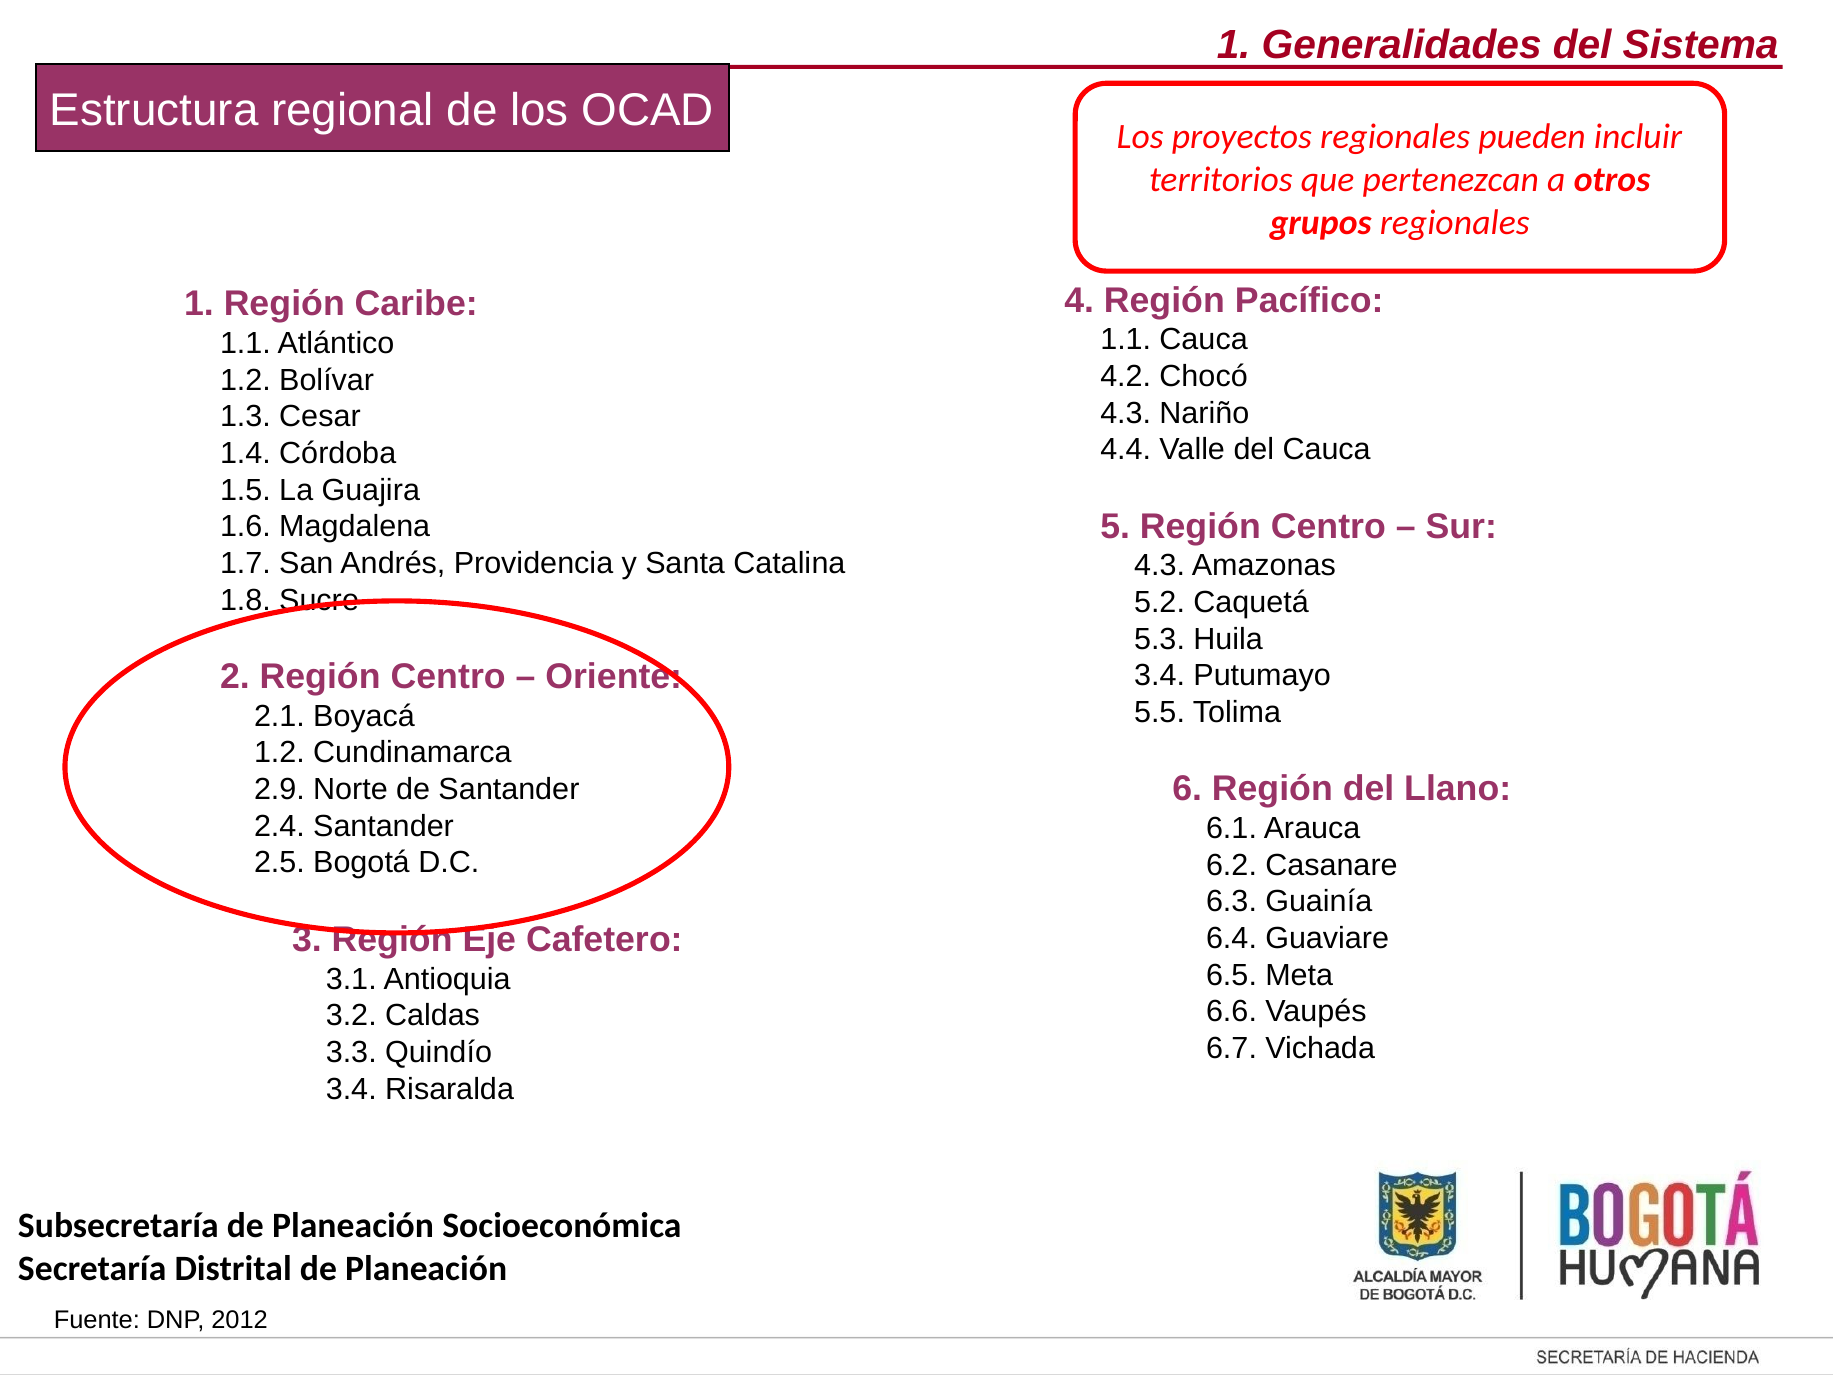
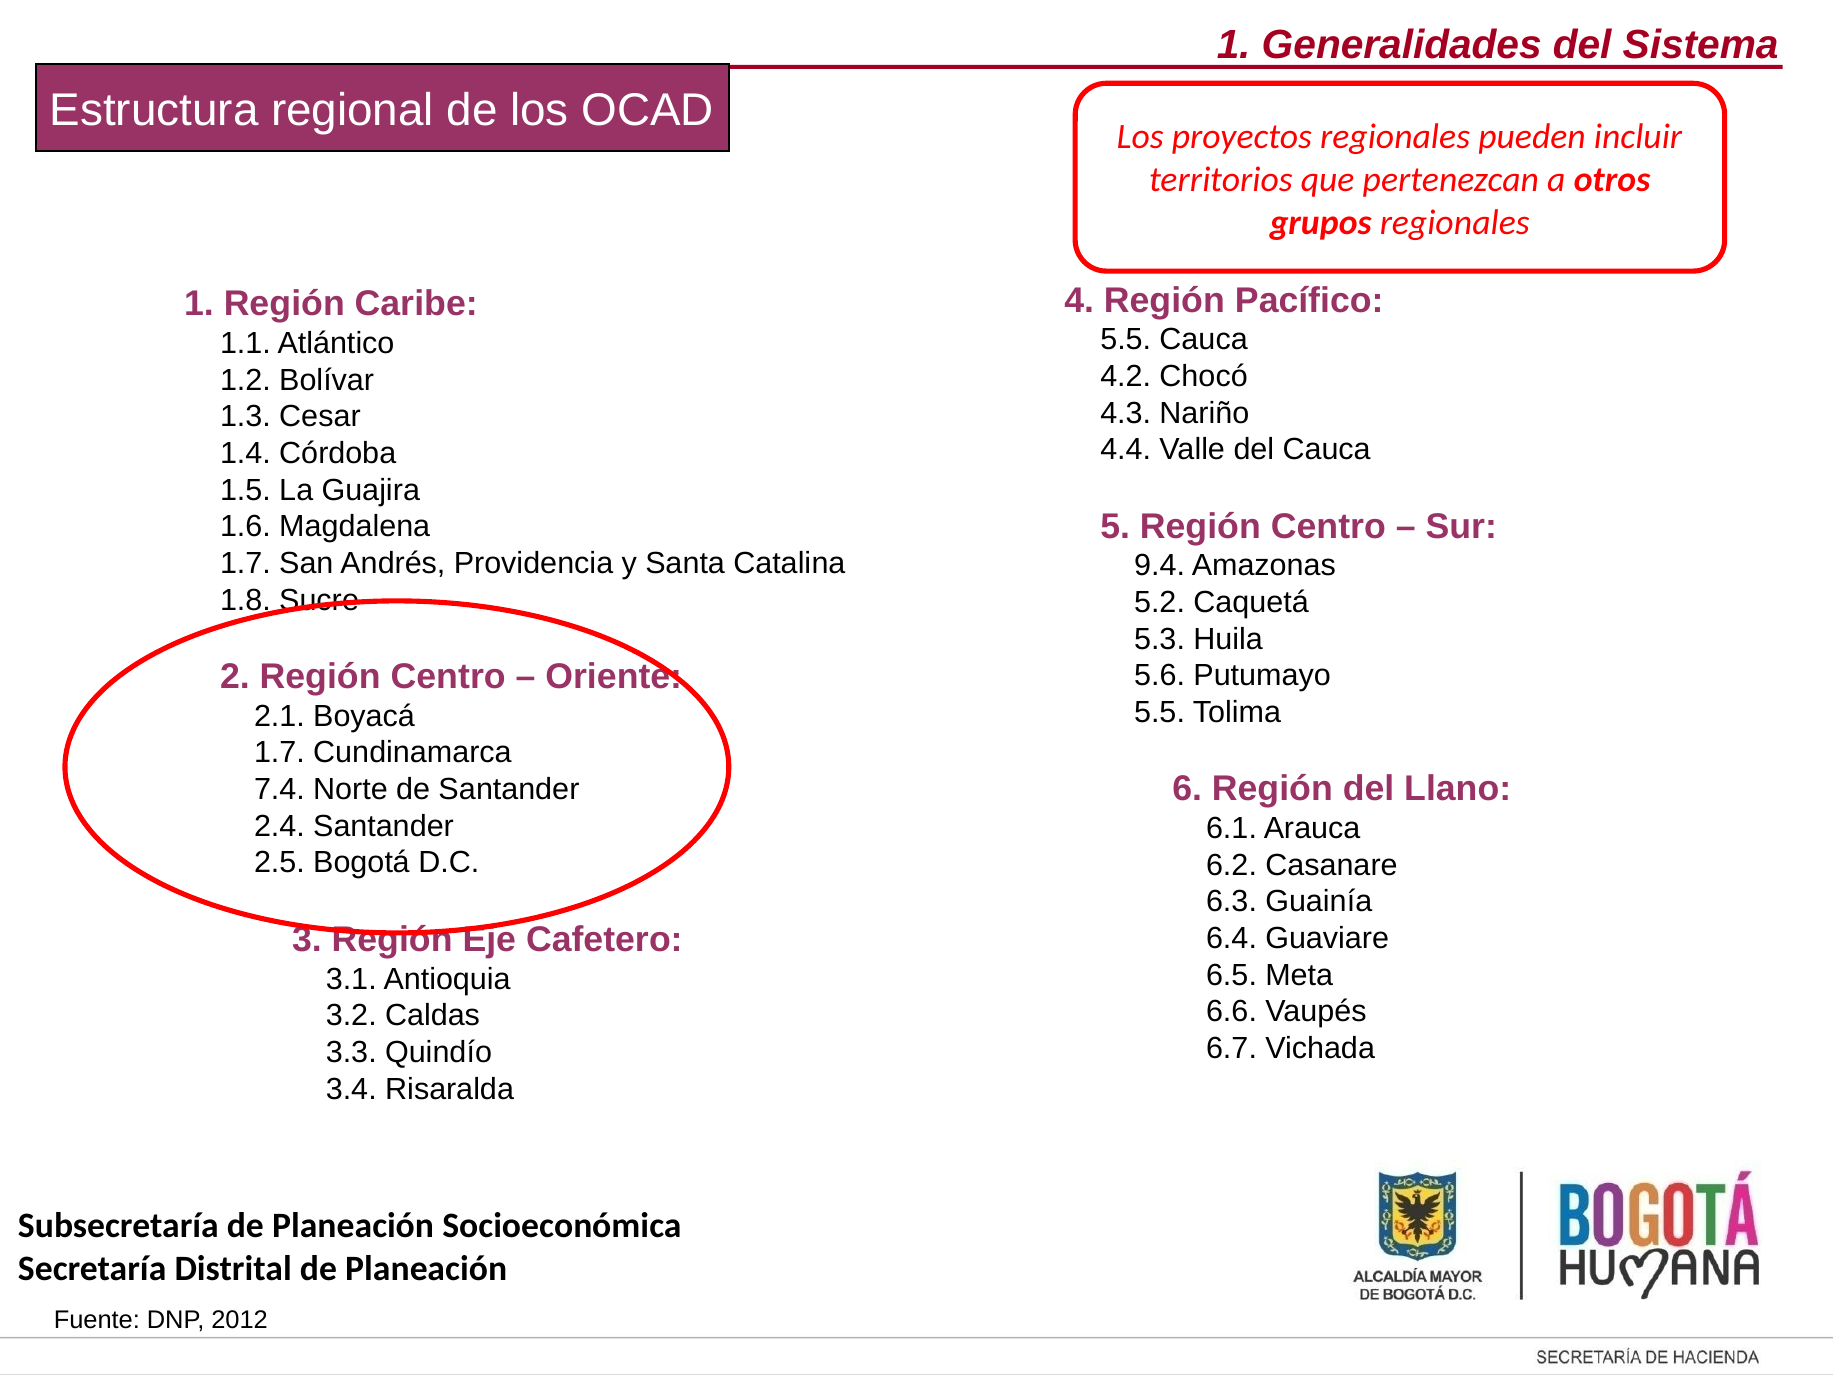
1.1 at (1126, 340): 1.1 -> 5.5
4.3 at (1160, 566): 4.3 -> 9.4
3.4 at (1160, 676): 3.4 -> 5.6
1.2 at (279, 753): 1.2 -> 1.7
2.9: 2.9 -> 7.4
